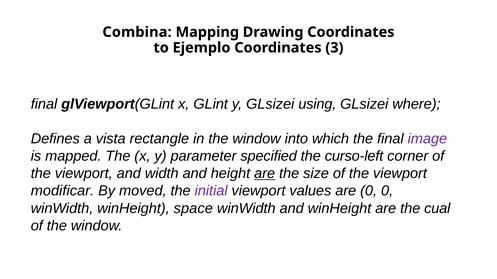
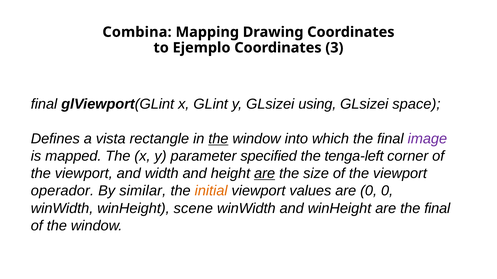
where: where -> space
the at (218, 139) underline: none -> present
curso-left: curso-left -> tenga-left
modificar: modificar -> operador
moved: moved -> similar
initial colour: purple -> orange
space: space -> scene
are the cual: cual -> final
